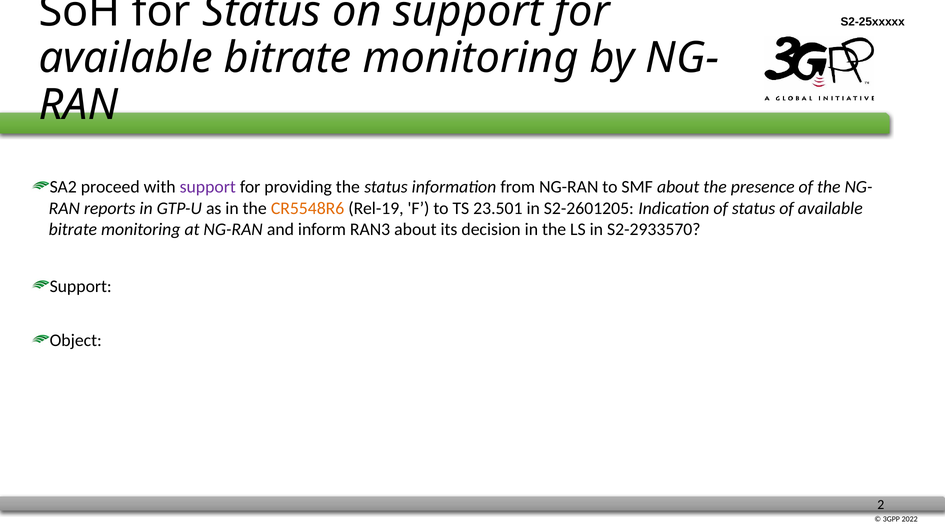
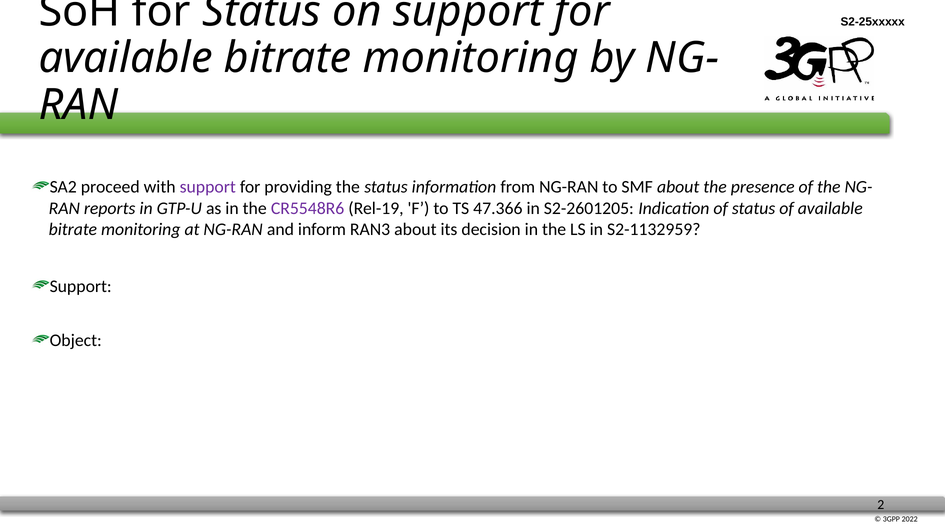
CR5548R6 colour: orange -> purple
23.501: 23.501 -> 47.366
S2-2933570: S2-2933570 -> S2-1132959
